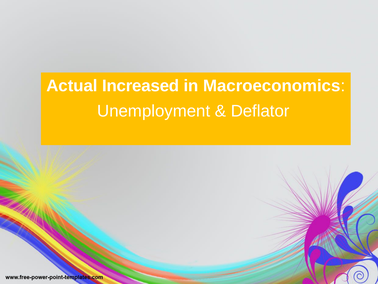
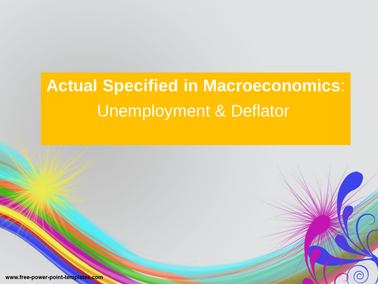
Increased: Increased -> Specified
